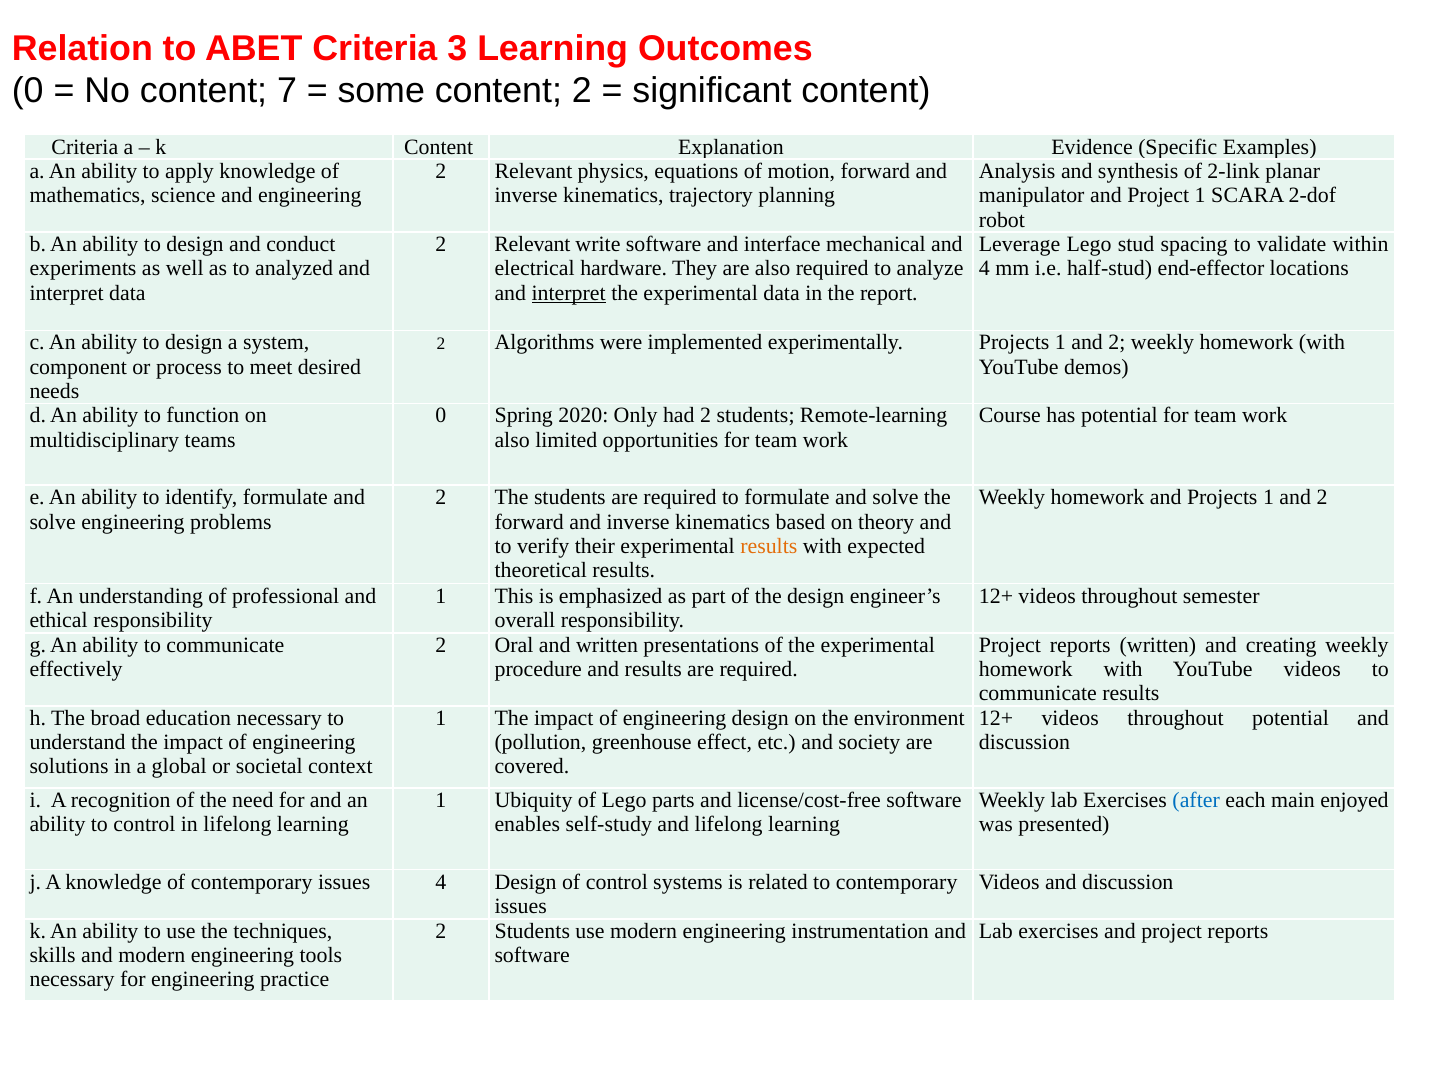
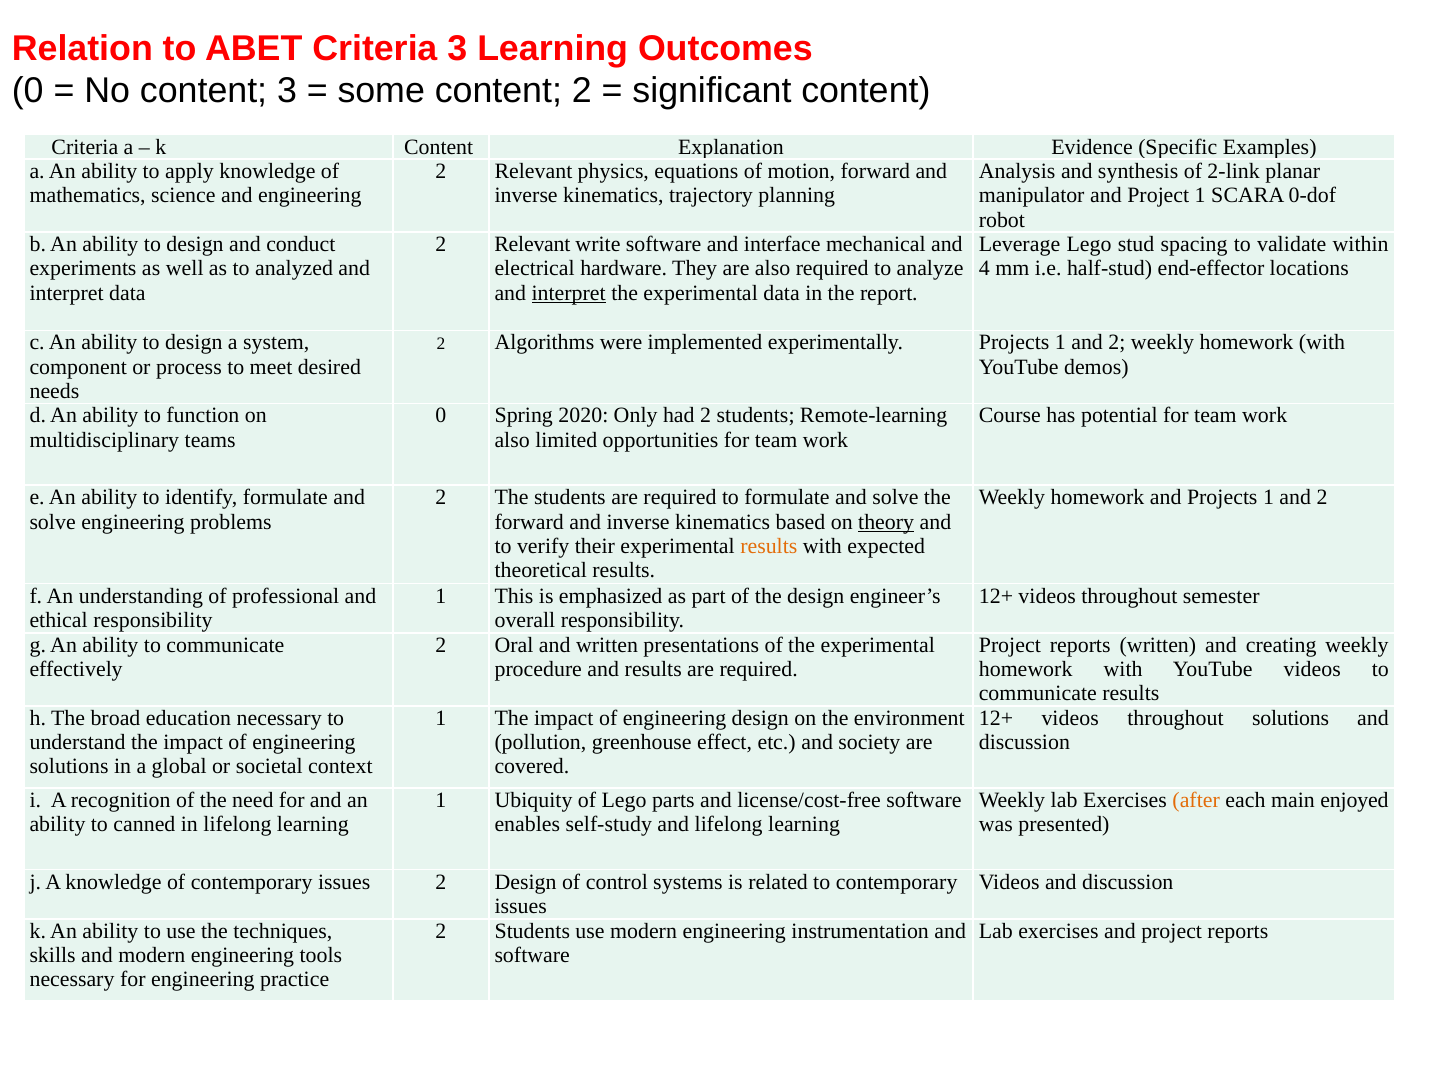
content 7: 7 -> 3
2-dof: 2-dof -> 0-dof
theory underline: none -> present
throughout potential: potential -> solutions
after colour: blue -> orange
to control: control -> canned
issues 4: 4 -> 2
